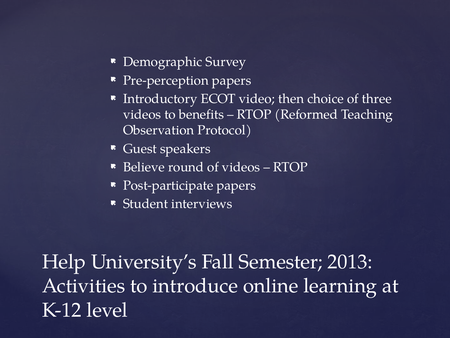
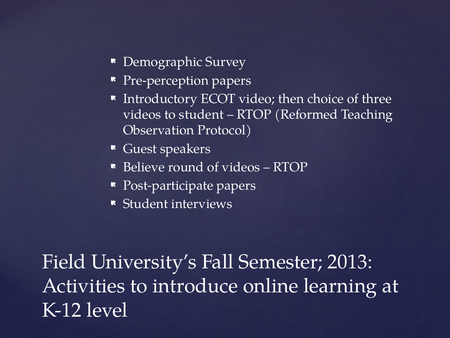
to benefits: benefits -> student
Help: Help -> Field
